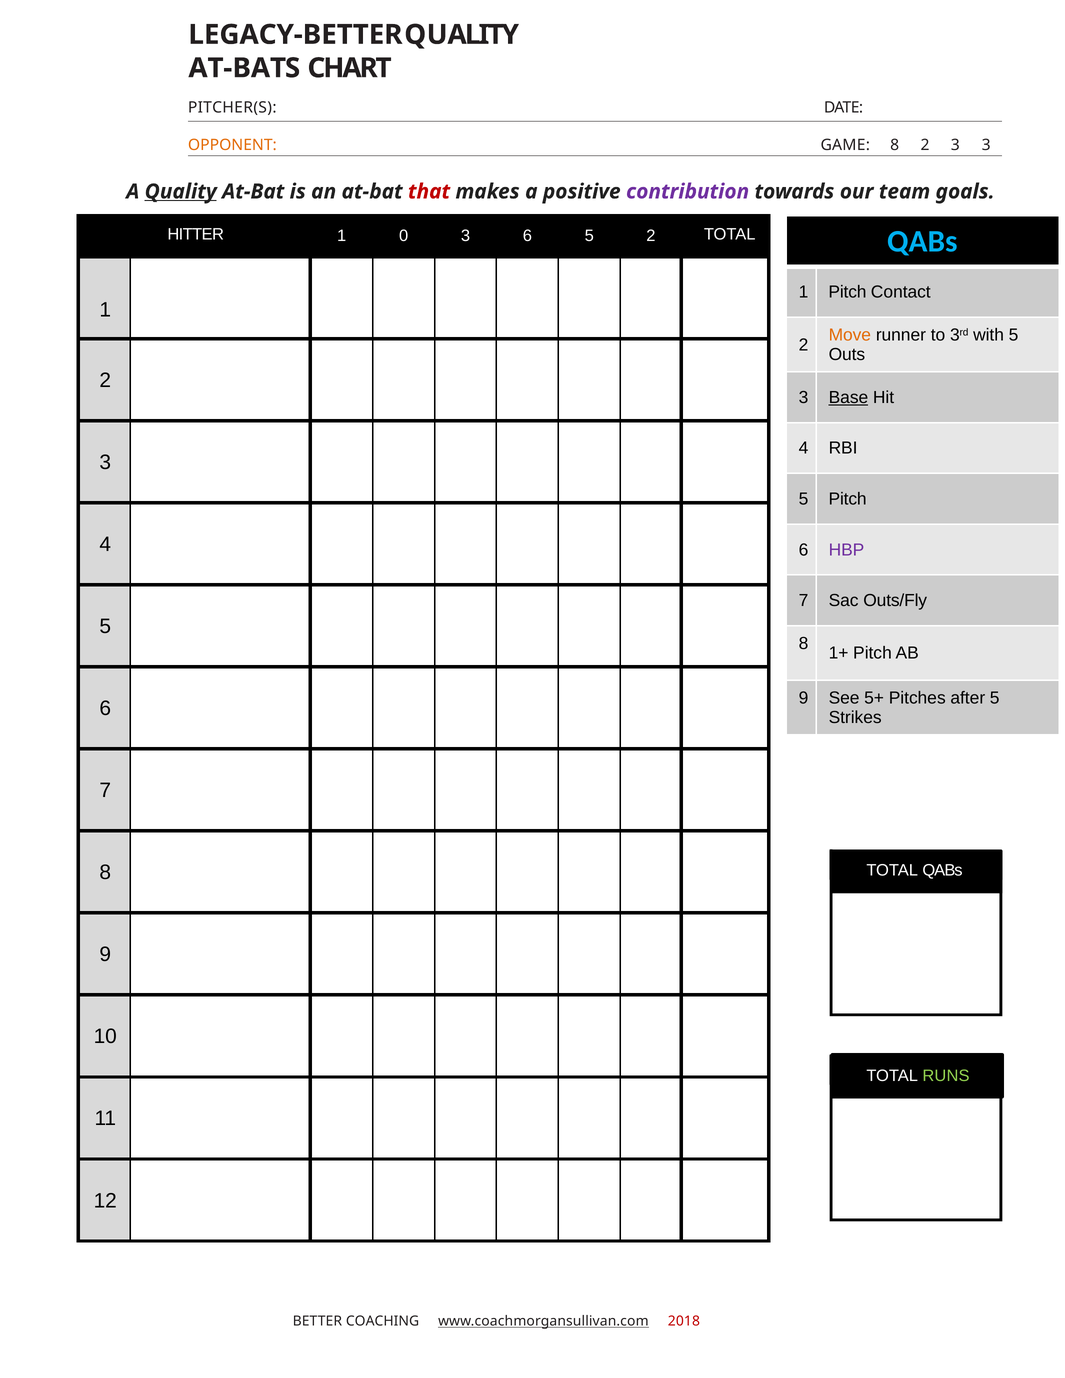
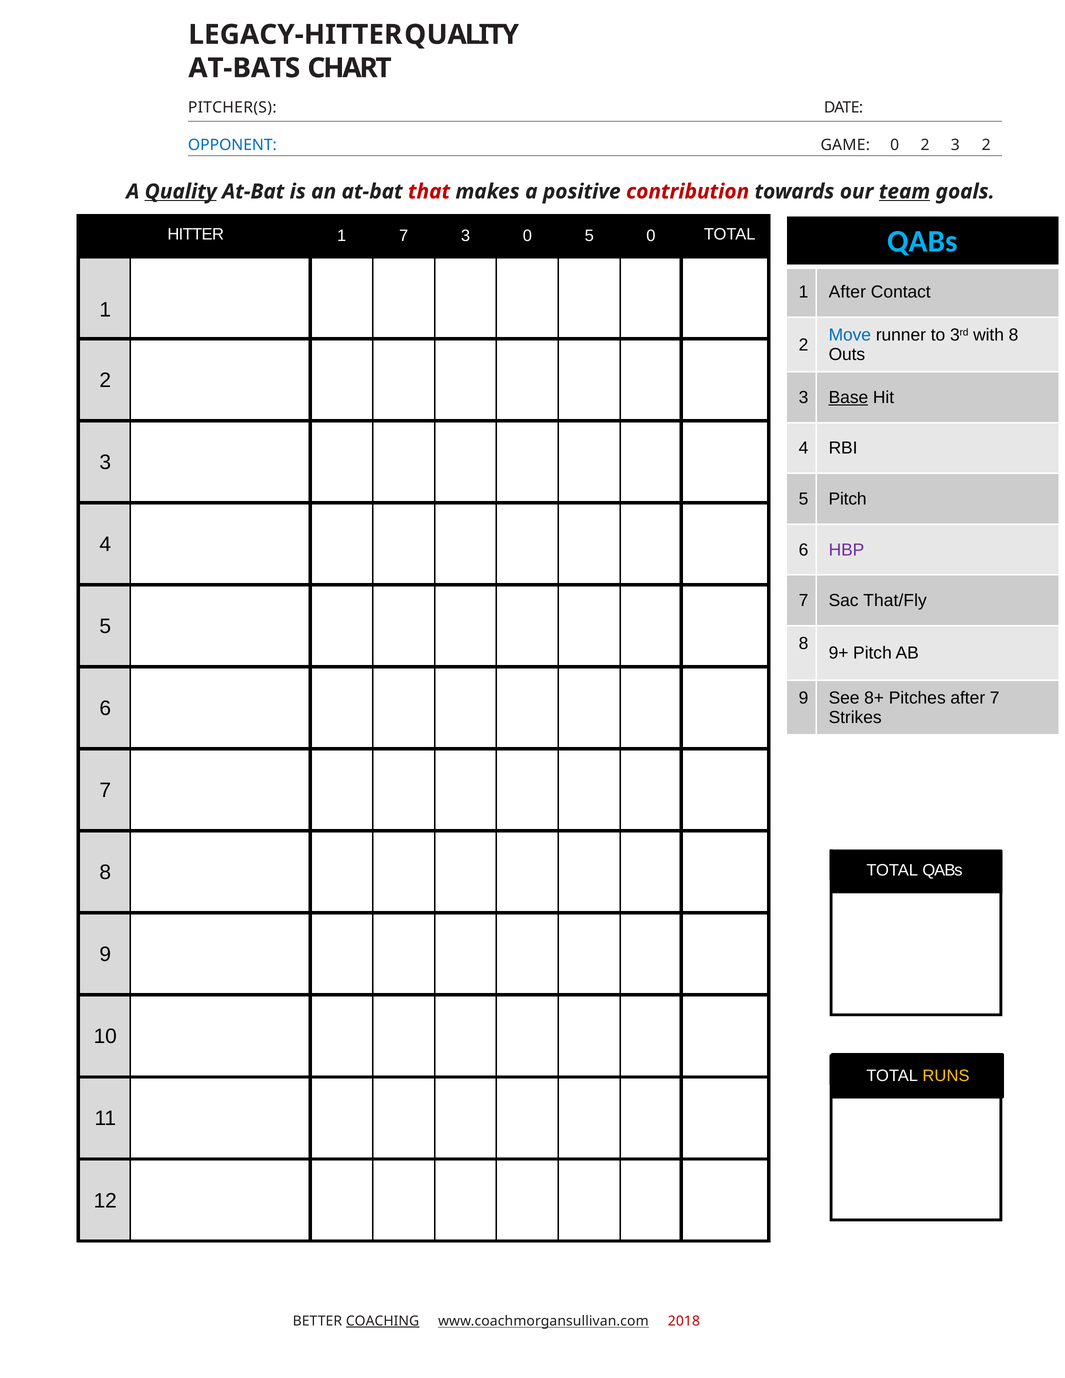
LEGACY-BETTER: LEGACY-BETTER -> LEGACY-HITTER
OPPONENT colour: orange -> blue
GAME 8: 8 -> 0
3 3: 3 -> 2
contribution colour: purple -> red
team underline: none -> present
1 0: 0 -> 7
3 6: 6 -> 0
5 2: 2 -> 0
1 Pitch: Pitch -> After
Move colour: orange -> blue
with 5: 5 -> 8
Outs/Fly: Outs/Fly -> That/Fly
1+: 1+ -> 9+
5+: 5+ -> 8+
after 5: 5 -> 7
RUNS colour: light green -> yellow
COACHING underline: none -> present
